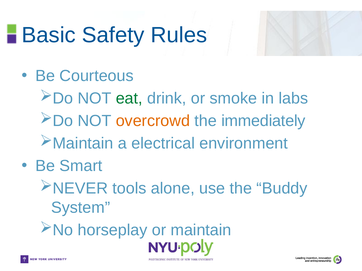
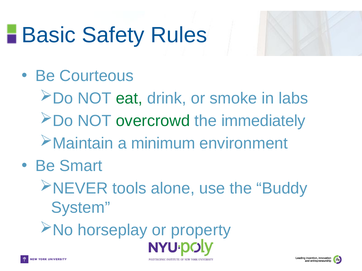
overcrowd colour: orange -> green
electrical: electrical -> minimum
maintain: maintain -> property
